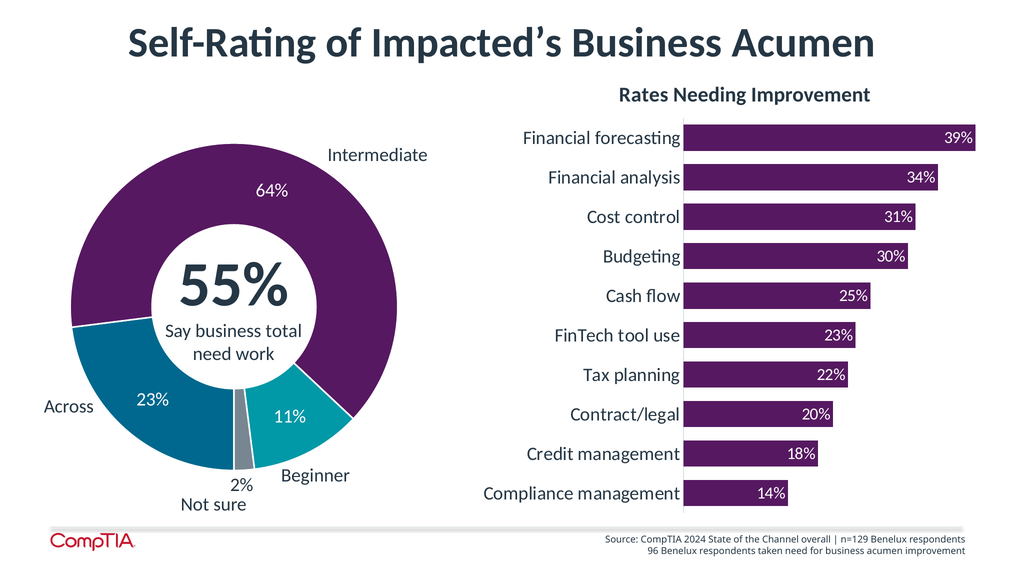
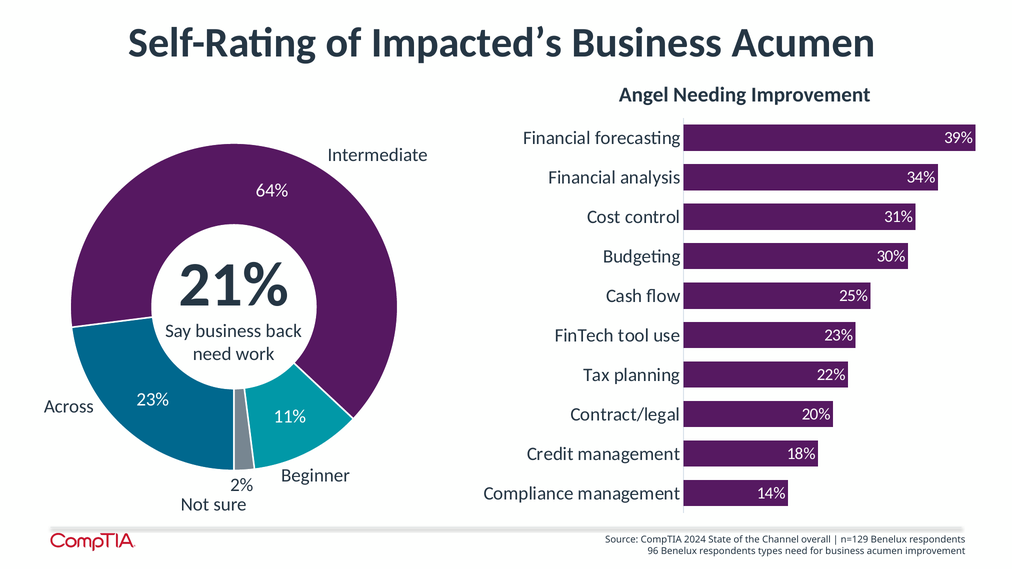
Rates: Rates -> Angel
55%: 55% -> 21%
total: total -> back
taken: taken -> types
